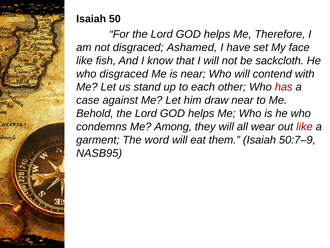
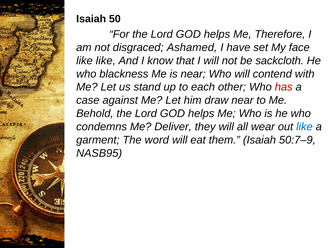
like fish: fish -> like
who disgraced: disgraced -> blackness
Among: Among -> Deliver
like at (304, 127) colour: red -> blue
